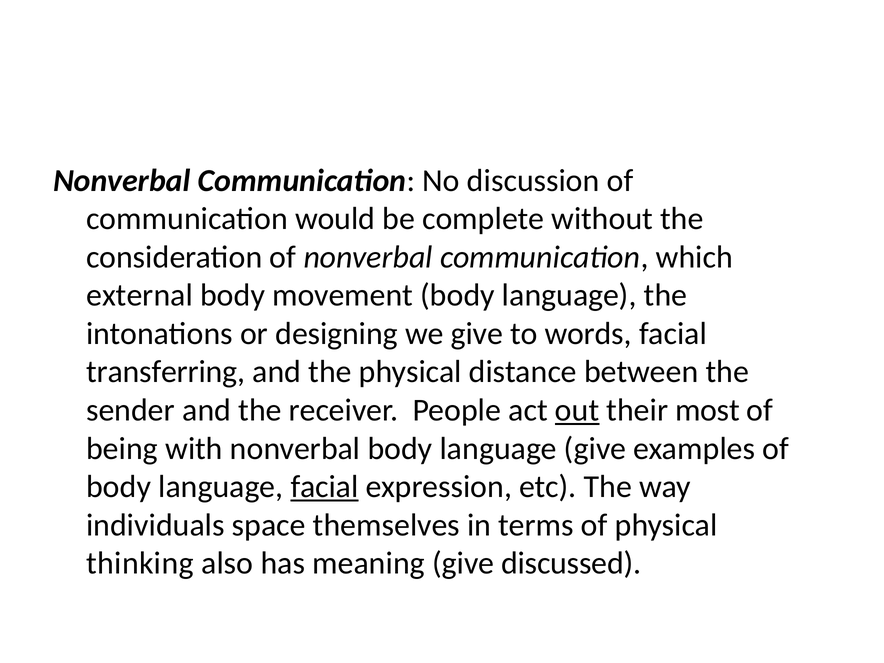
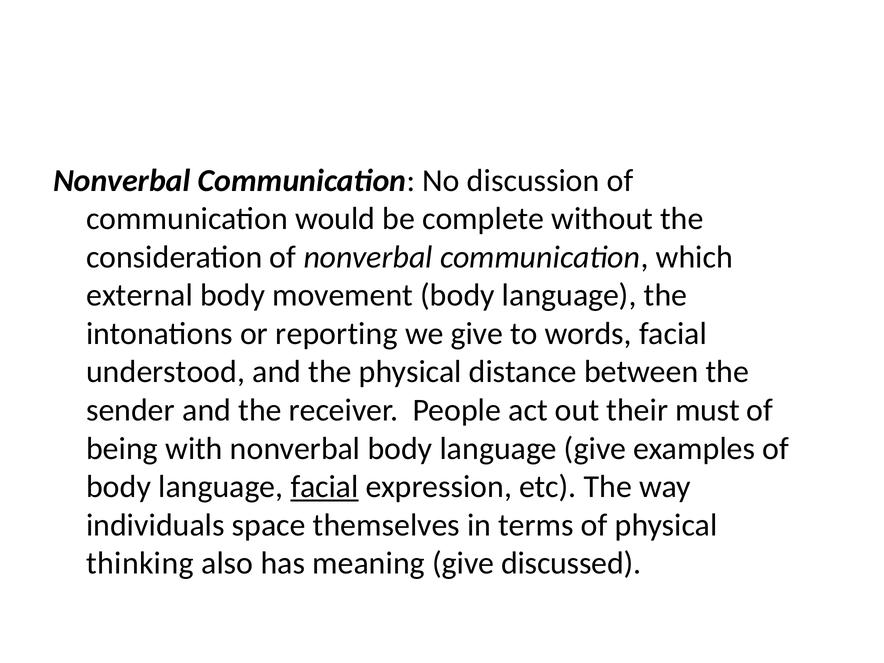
designing: designing -> reporting
transferring: transferring -> understood
out underline: present -> none
most: most -> must
